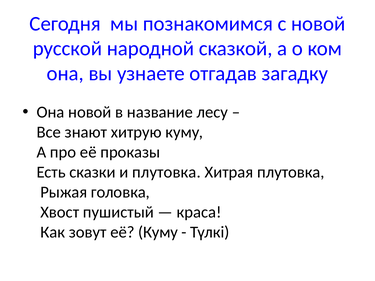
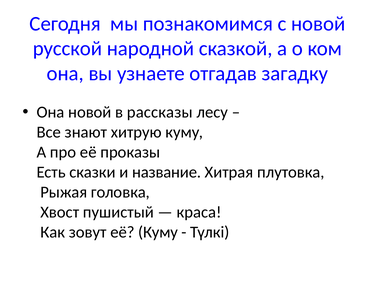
название: название -> рассказы
и плутовка: плутовка -> название
